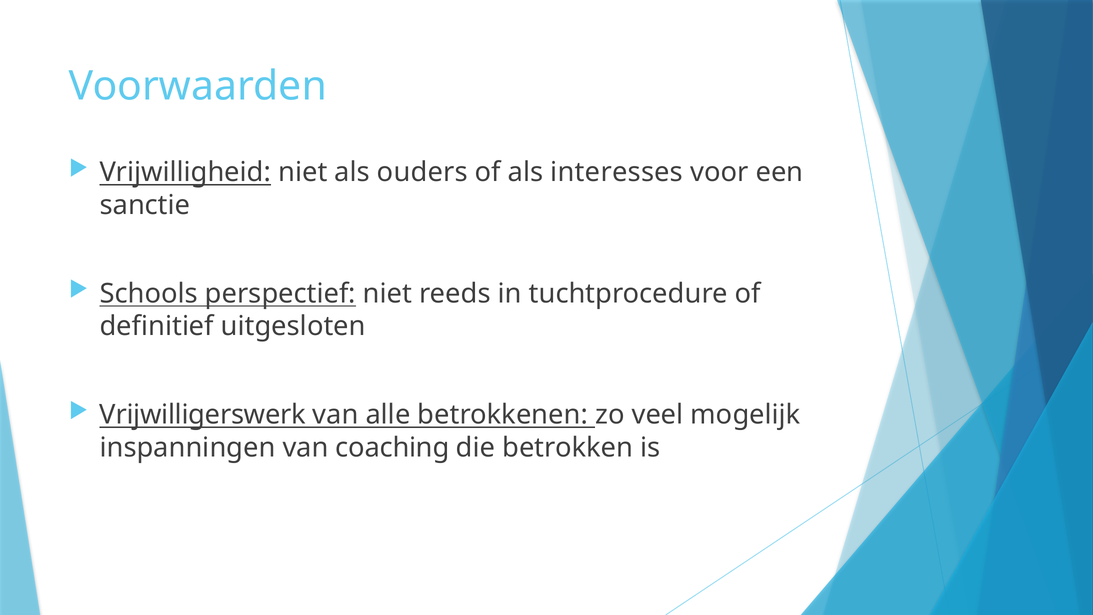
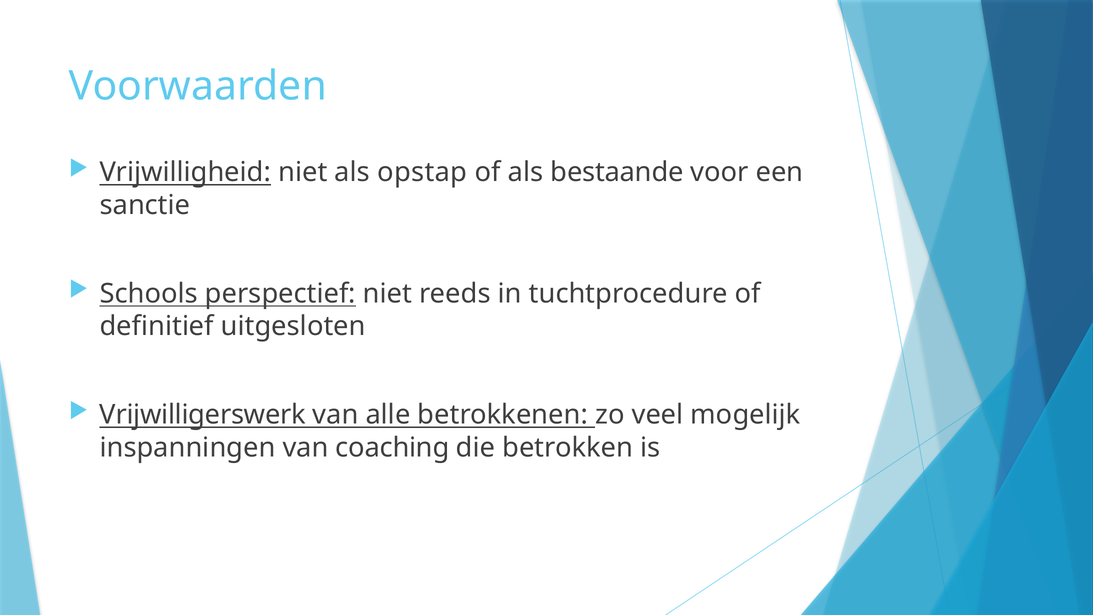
ouders: ouders -> opstap
interesses: interesses -> bestaande
